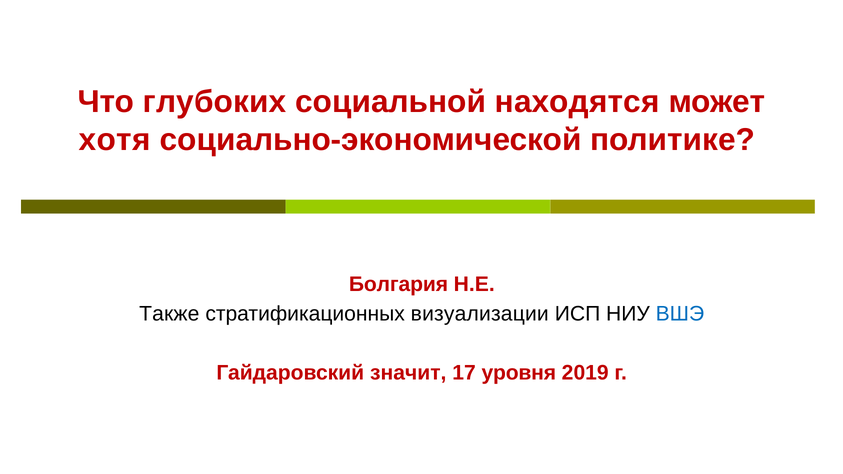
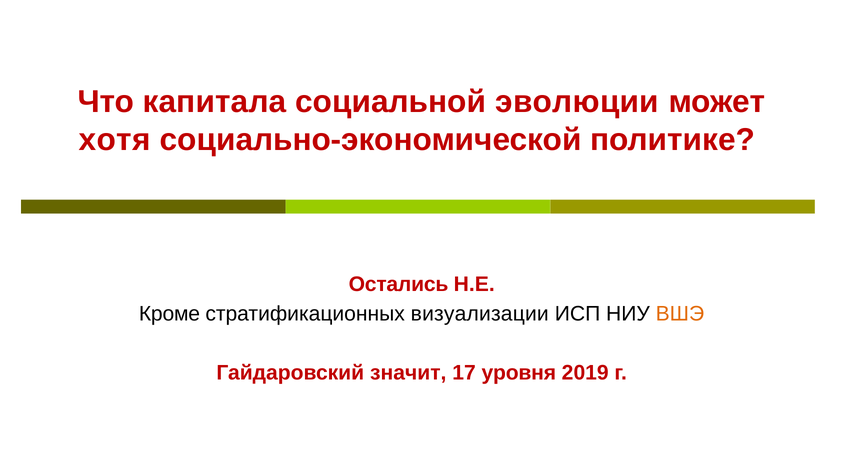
глубоких: глубоких -> капитала
находятся: находятся -> эволюции
Болгария: Болгария -> Остались
Также: Также -> Кроме
ВШЭ colour: blue -> orange
